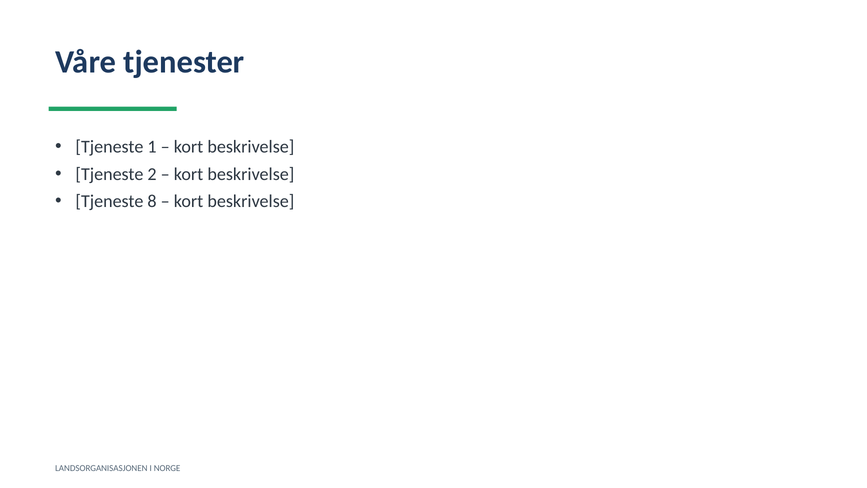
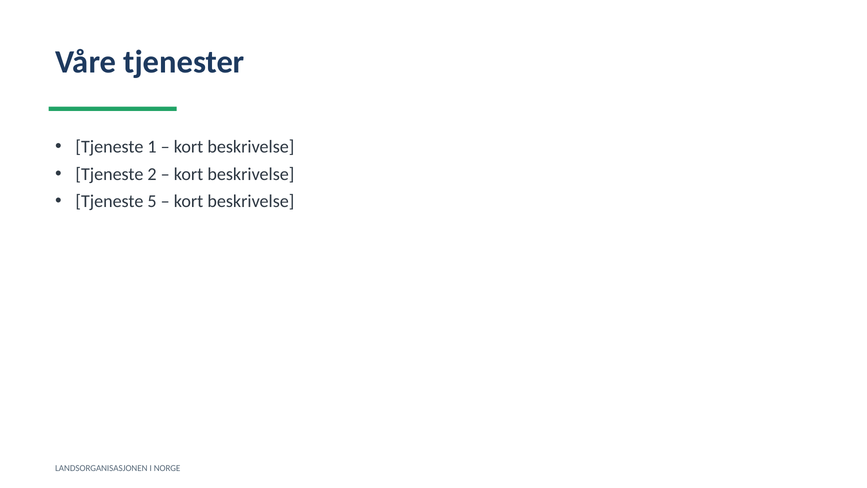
8: 8 -> 5
